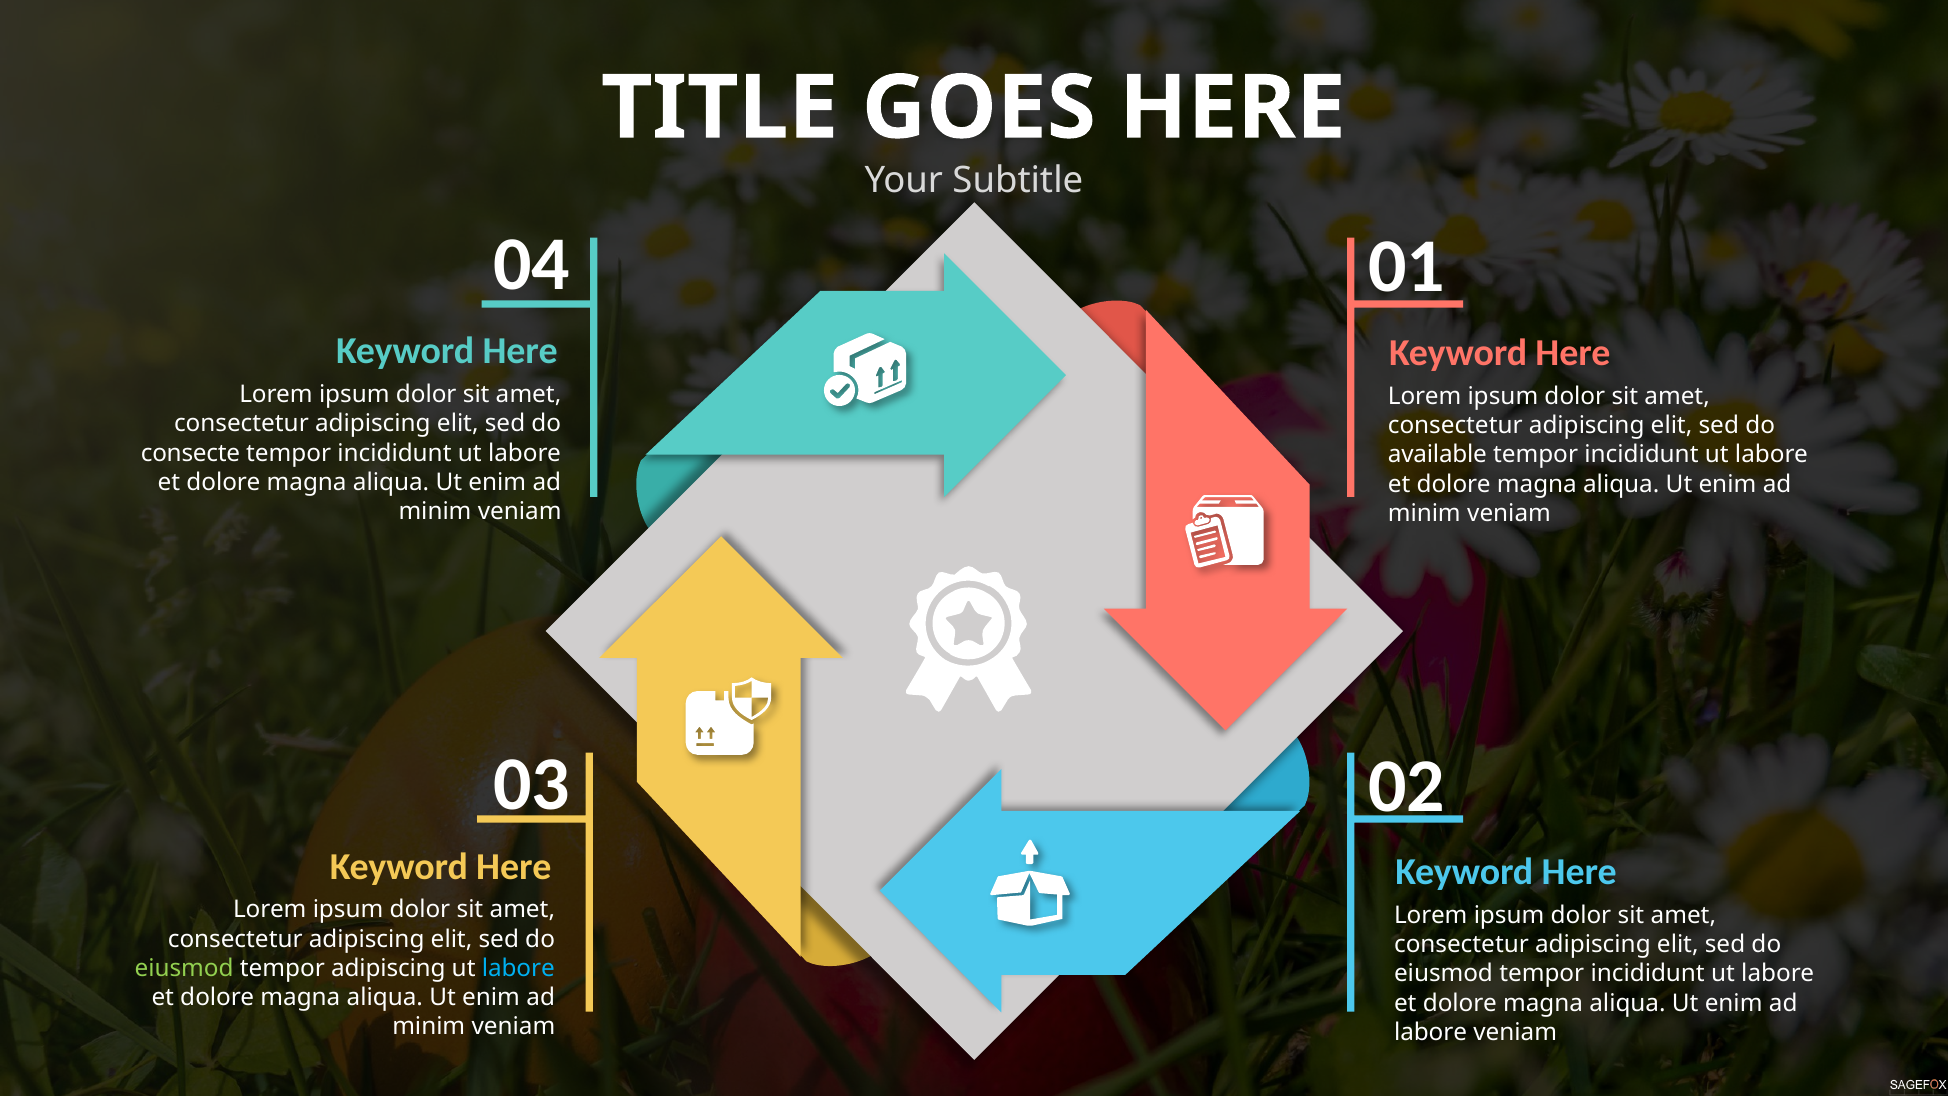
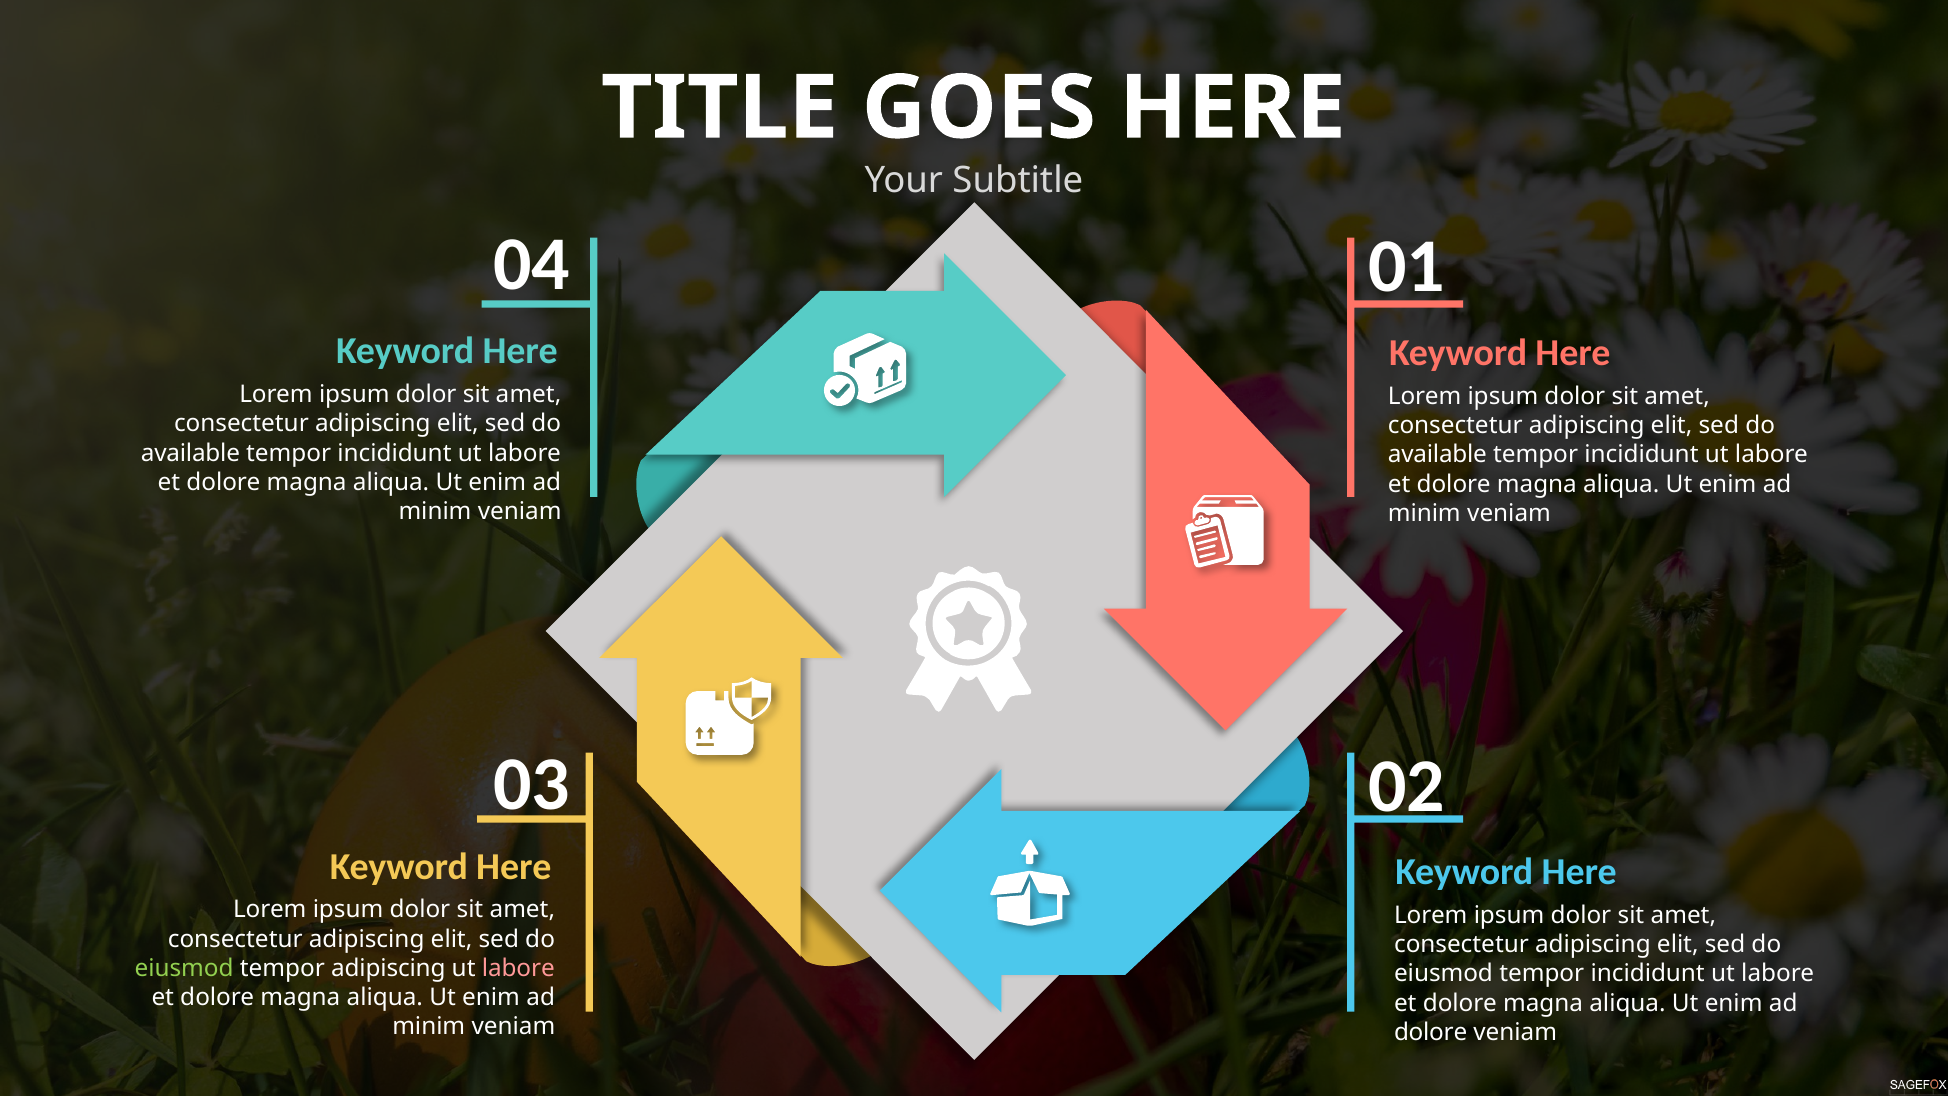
consecte at (190, 453): consecte -> available
labore at (518, 968) colour: light blue -> pink
labore at (1431, 1032): labore -> dolore
